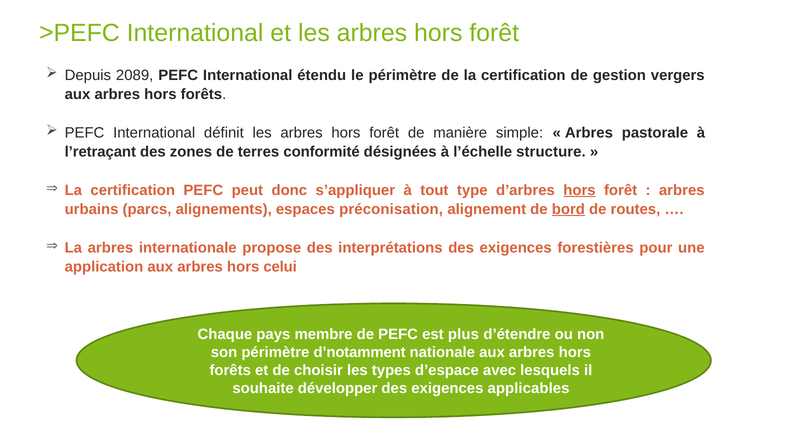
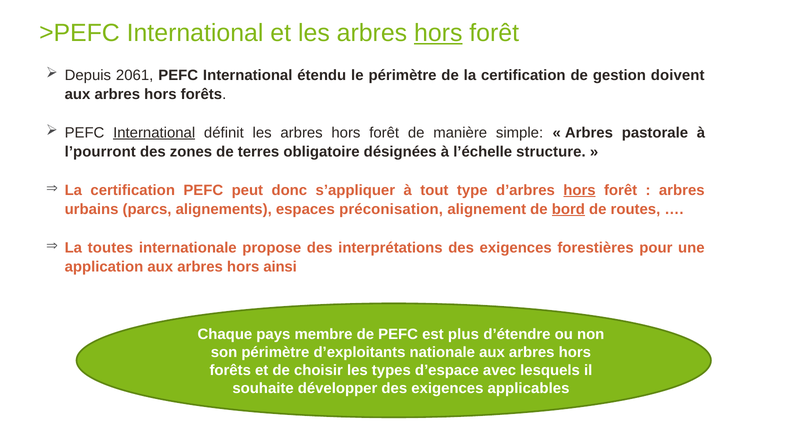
hors at (438, 33) underline: none -> present
2089: 2089 -> 2061
vergers: vergers -> doivent
International at (154, 133) underline: none -> present
l’retraçant: l’retraçant -> l’pourront
conformité: conformité -> obligatoire
La arbres: arbres -> toutes
celui: celui -> ainsi
d’notamment: d’notamment -> d’exploitants
